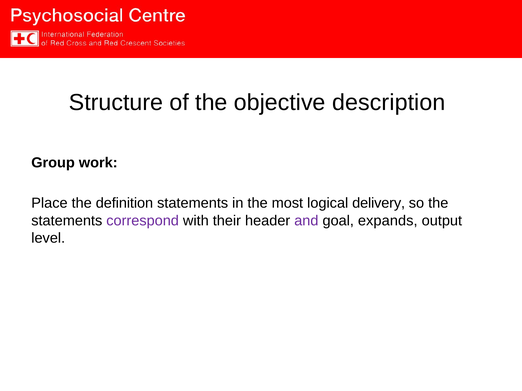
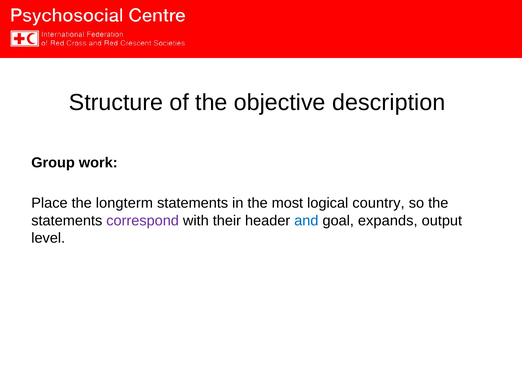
definition: definition -> longterm
delivery: delivery -> country
and colour: purple -> blue
